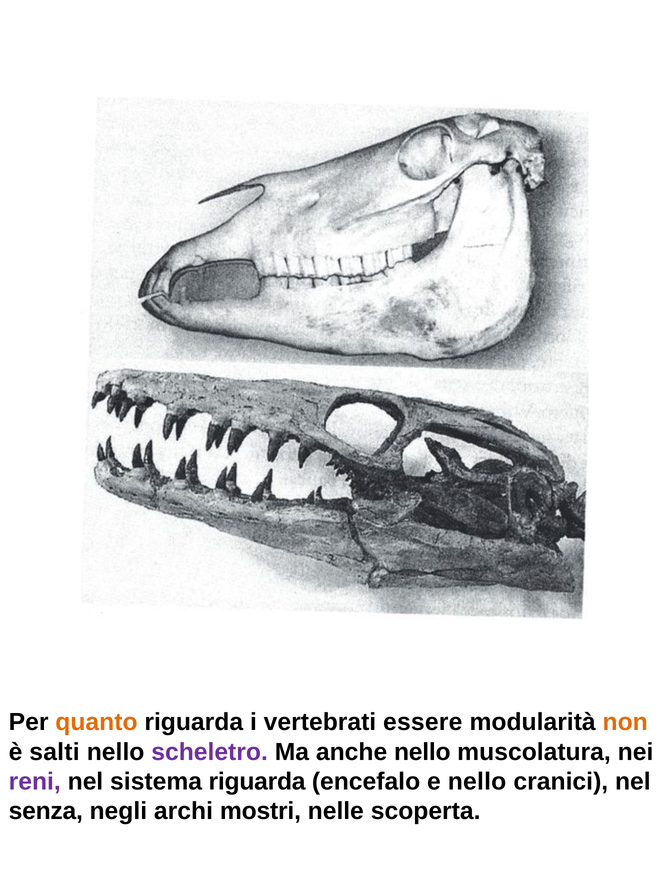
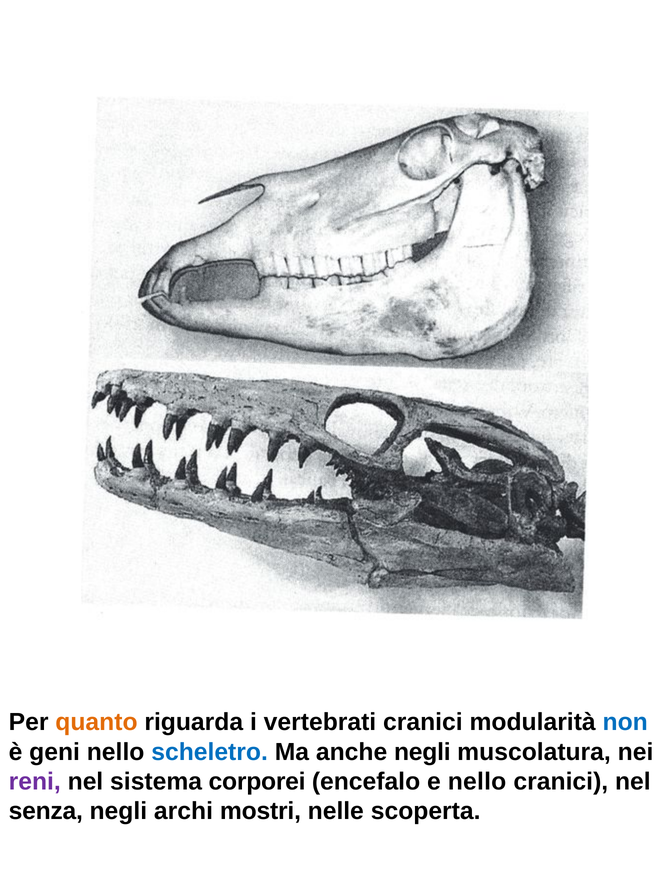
vertebrati essere: essere -> cranici
non colour: orange -> blue
salti: salti -> geni
scheletro colour: purple -> blue
anche nello: nello -> negli
sistema riguarda: riguarda -> corporei
